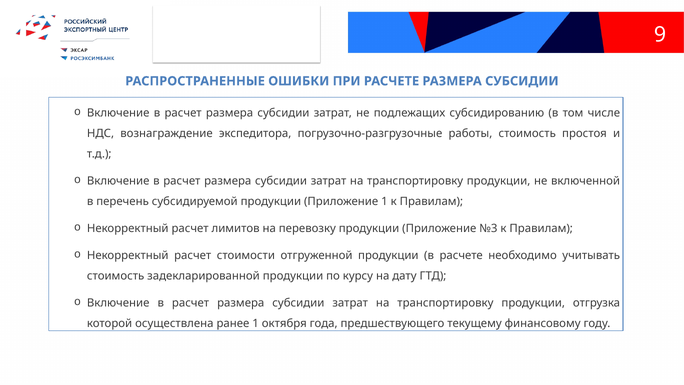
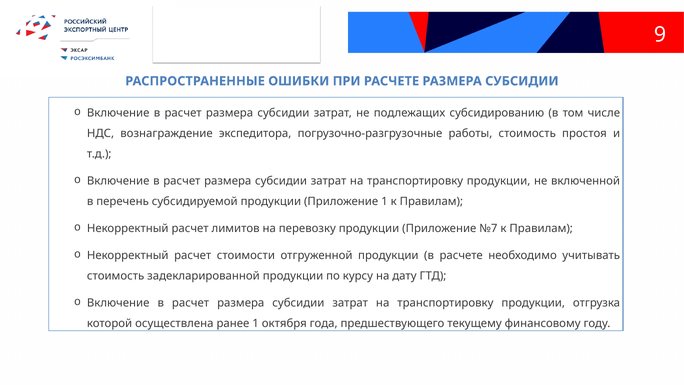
№3: №3 -> №7
